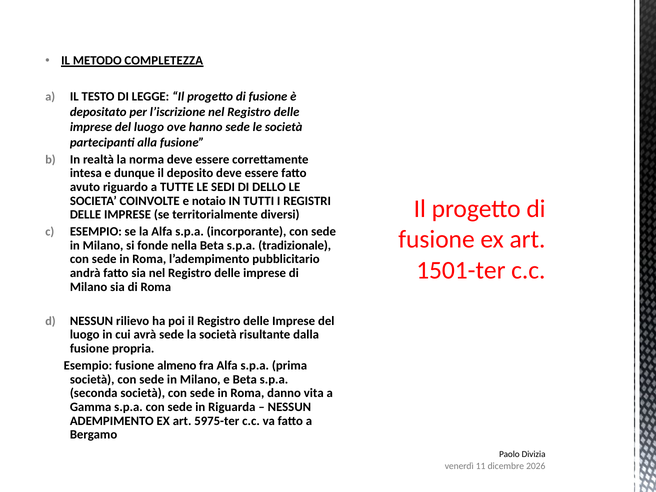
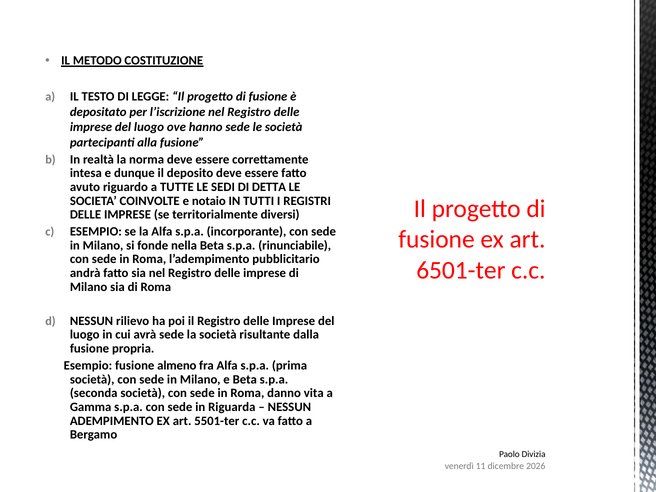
COMPLETEZZA: COMPLETEZZA -> COSTITUZIONE
DELLO: DELLO -> DETTA
tradizionale: tradizionale -> rinunciabile
1501-ter: 1501-ter -> 6501-ter
5975-ter: 5975-ter -> 5501-ter
